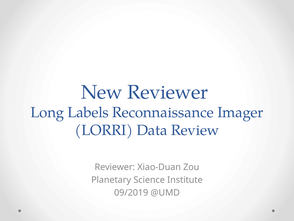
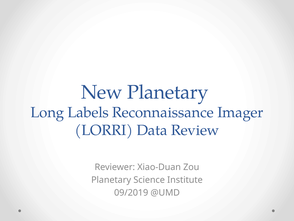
New Reviewer: Reviewer -> Planetary
